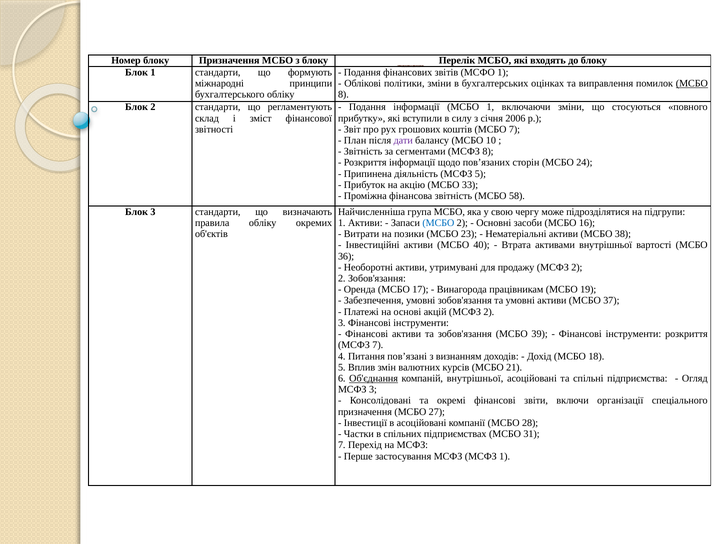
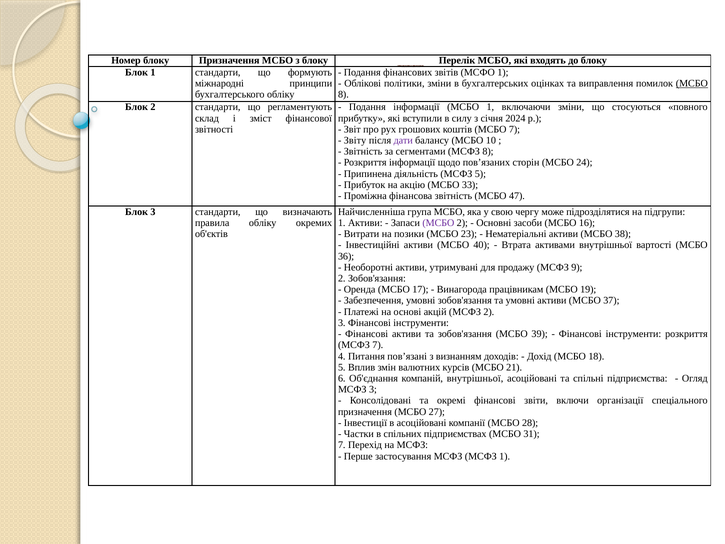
2006: 2006 -> 2024
План: План -> Звіту
58: 58 -> 47
МСБО at (438, 223) colour: blue -> purple
продажу МСФЗ 2: 2 -> 9
Об'єднання underline: present -> none
